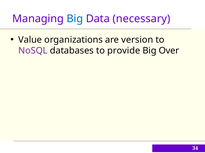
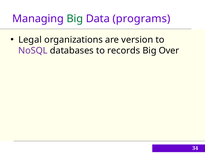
Big at (75, 19) colour: blue -> green
necessary: necessary -> programs
Value: Value -> Legal
provide: provide -> records
